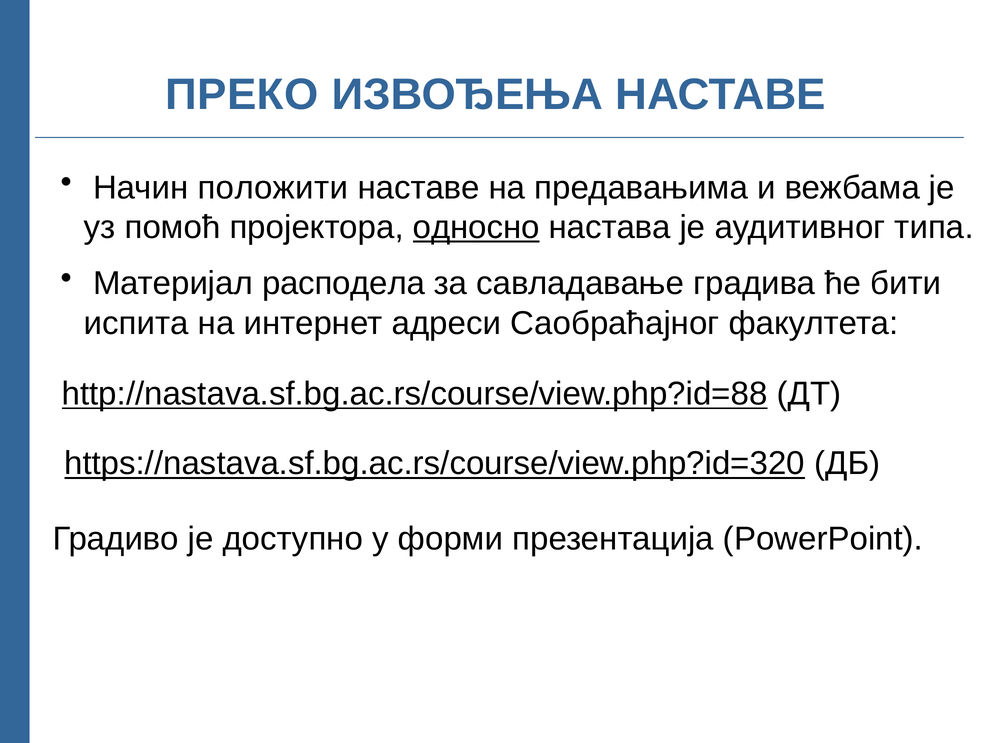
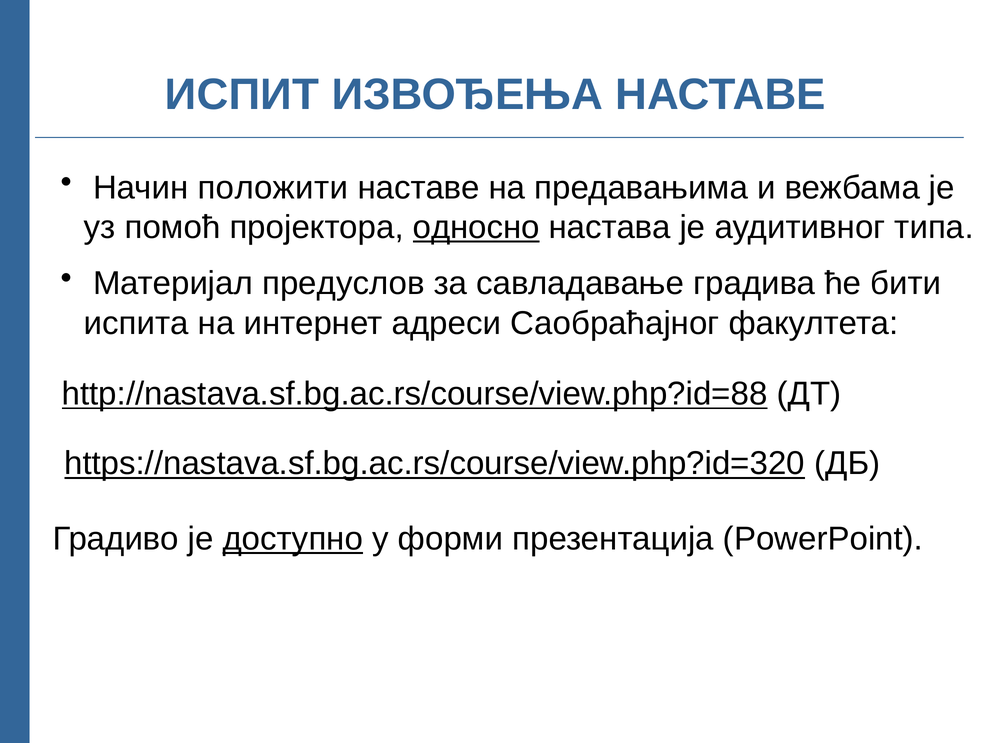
ПРЕКО: ПРЕКО -> ИСПИТ
расподела: расподела -> предуслов
доступно underline: none -> present
